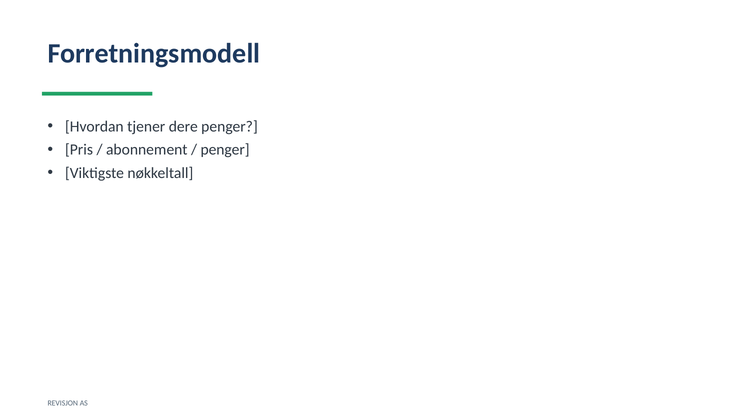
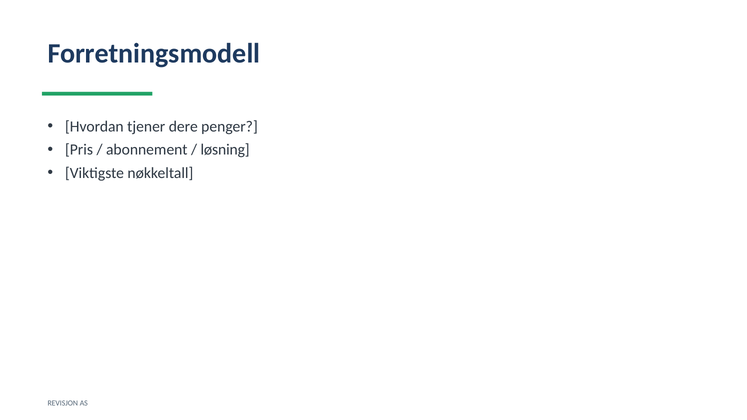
penger at (225, 150): penger -> løsning
